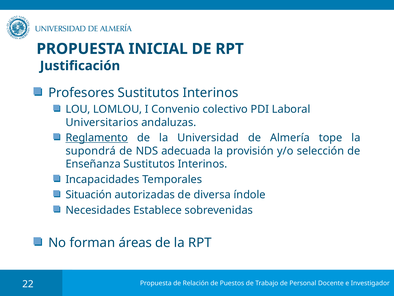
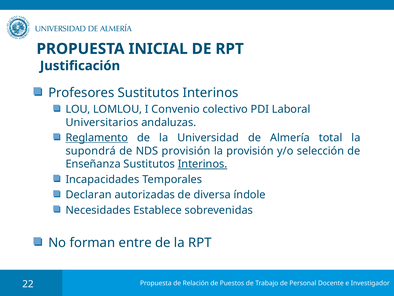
tope: tope -> total
NDS adecuada: adecuada -> provisión
Interinos at (203, 164) underline: none -> present
Situación: Situación -> Declaran
áreas: áreas -> entre
